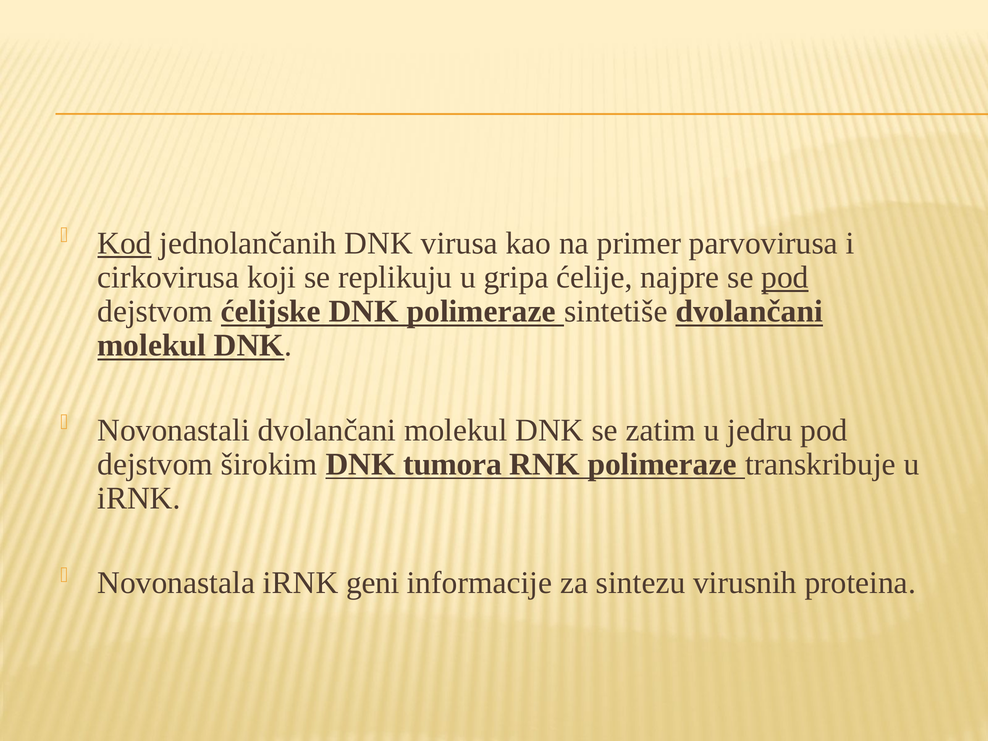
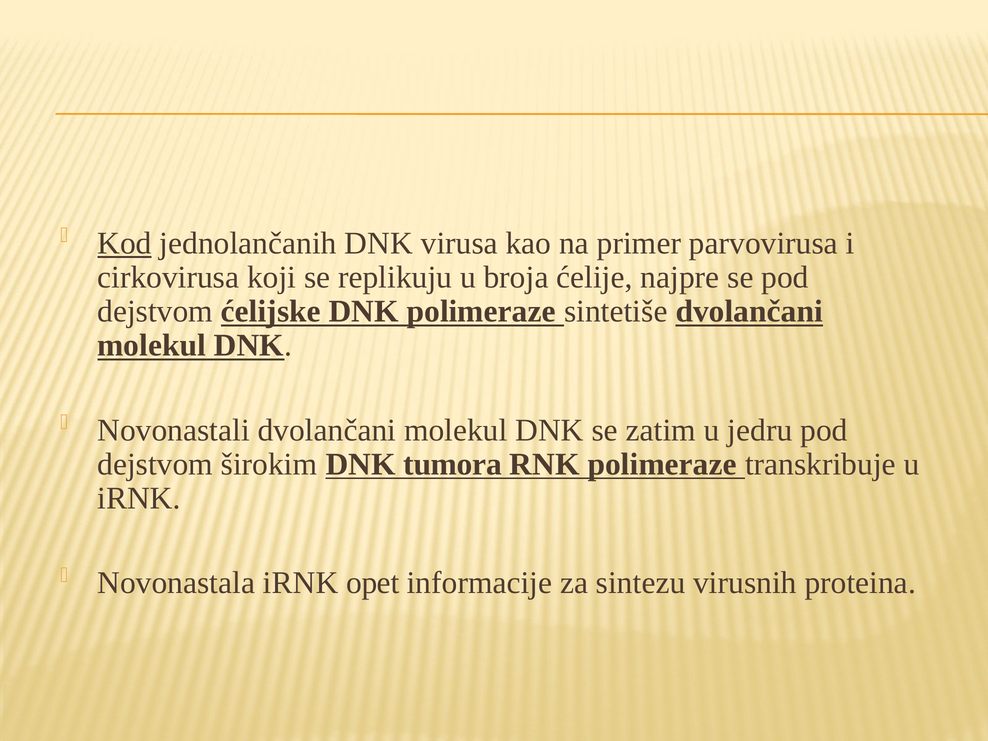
gripa: gripa -> broja
pod at (785, 277) underline: present -> none
geni: geni -> opet
